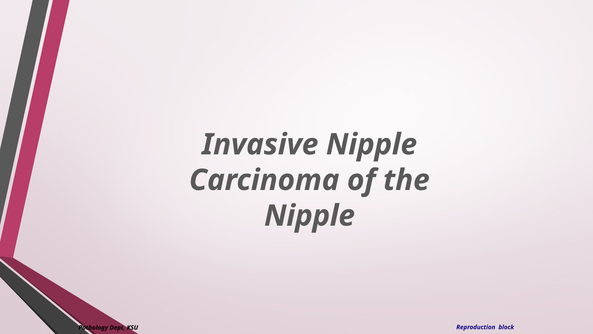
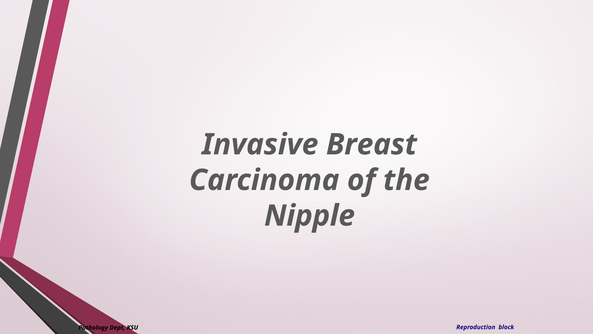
Invasive Nipple: Nipple -> Breast
